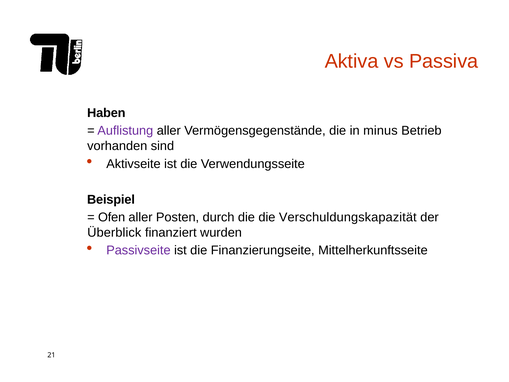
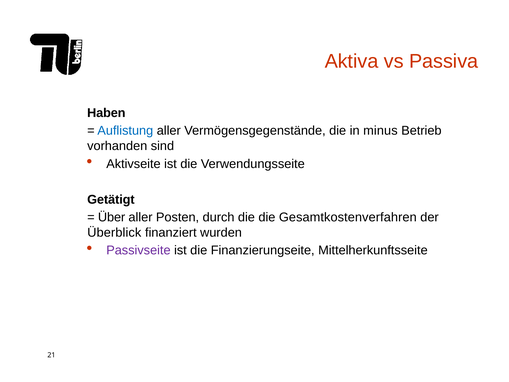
Auflistung colour: purple -> blue
Beispiel: Beispiel -> Getätigt
Ofen: Ofen -> Über
Verschuldungskapazität: Verschuldungskapazität -> Gesamtkostenverfahren
